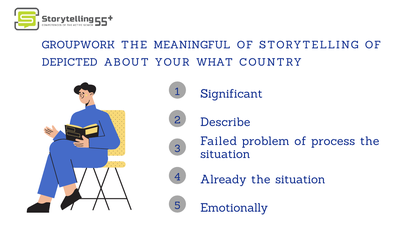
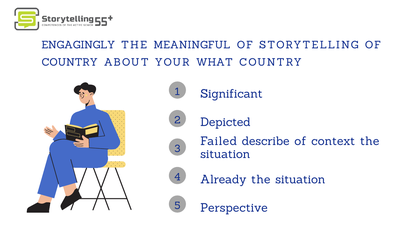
GROUPWORK: GROUPWORK -> ENGAGINGLY
DEPICTED at (70, 62): DEPICTED -> COUNTRY
Describe: Describe -> Depicted
problem: problem -> describe
process: process -> context
Emotionally: Emotionally -> Perspective
